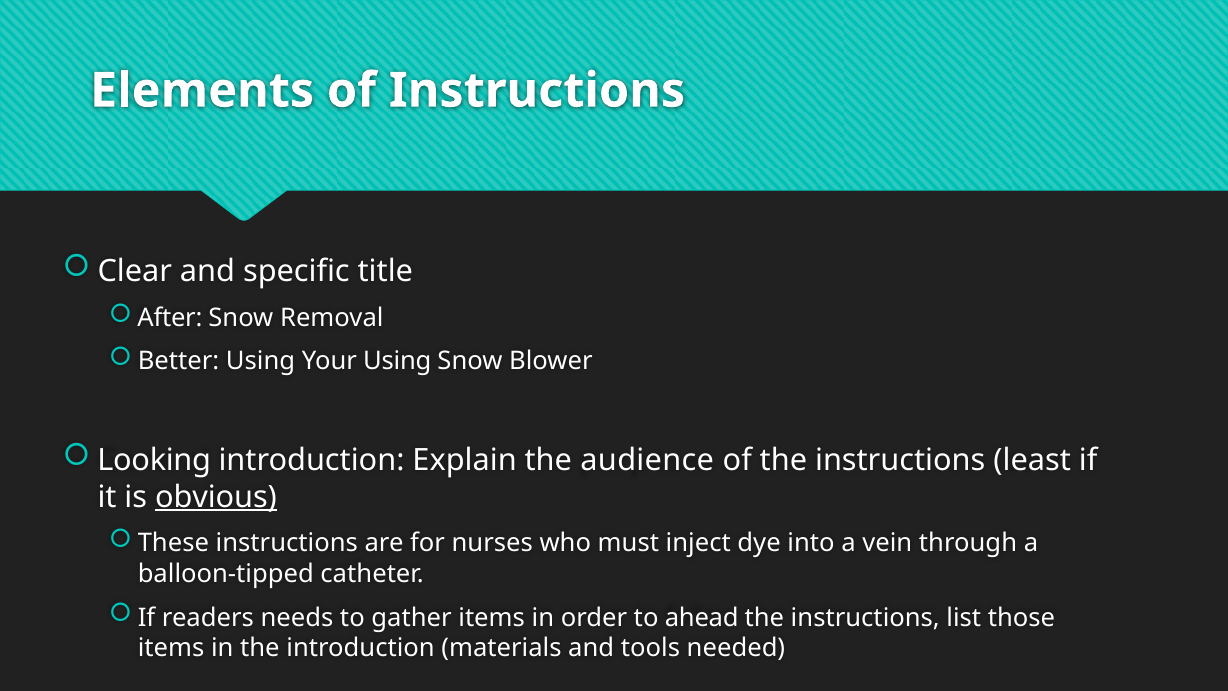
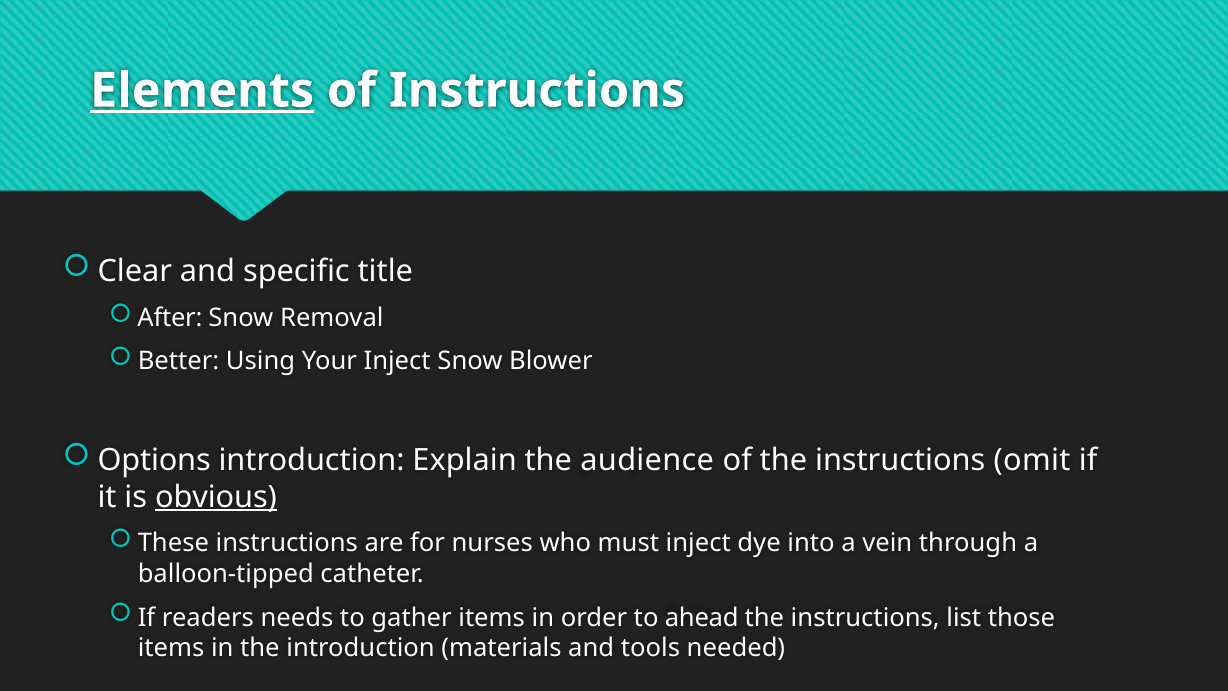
Elements underline: none -> present
Your Using: Using -> Inject
Looking: Looking -> Options
least: least -> omit
